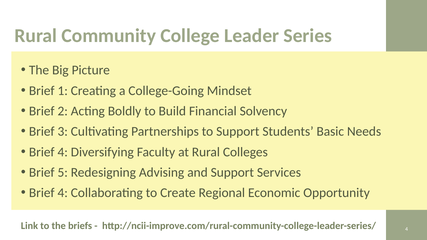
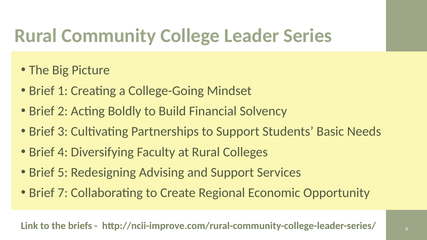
4 at (63, 193): 4 -> 7
